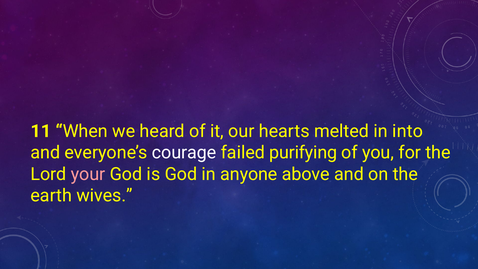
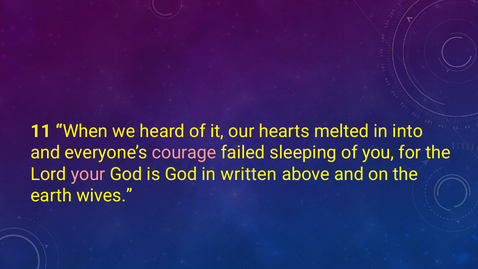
courage colour: white -> pink
purifying: purifying -> sleeping
anyone: anyone -> written
